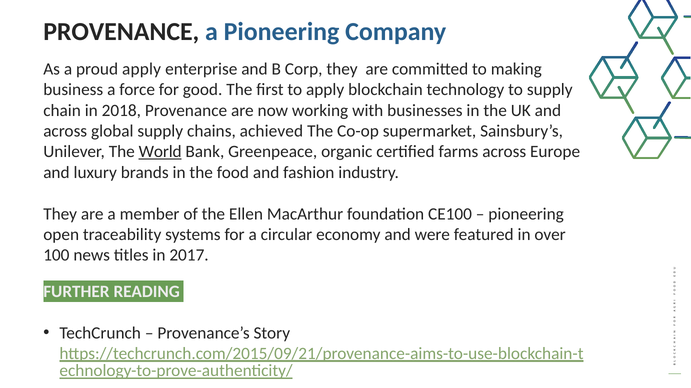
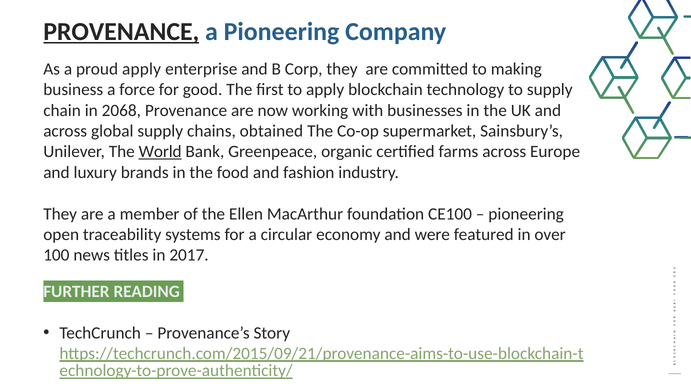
PROVENANCE at (121, 32) underline: none -> present
2018: 2018 -> 2068
achieved: achieved -> obtained
